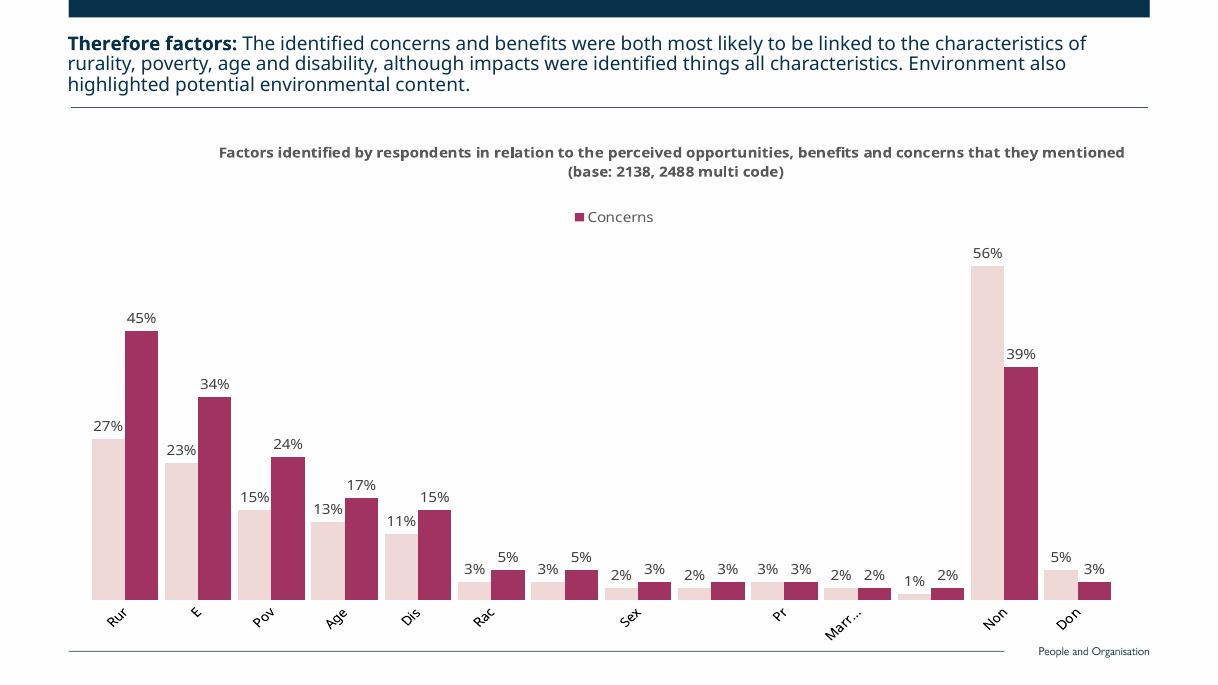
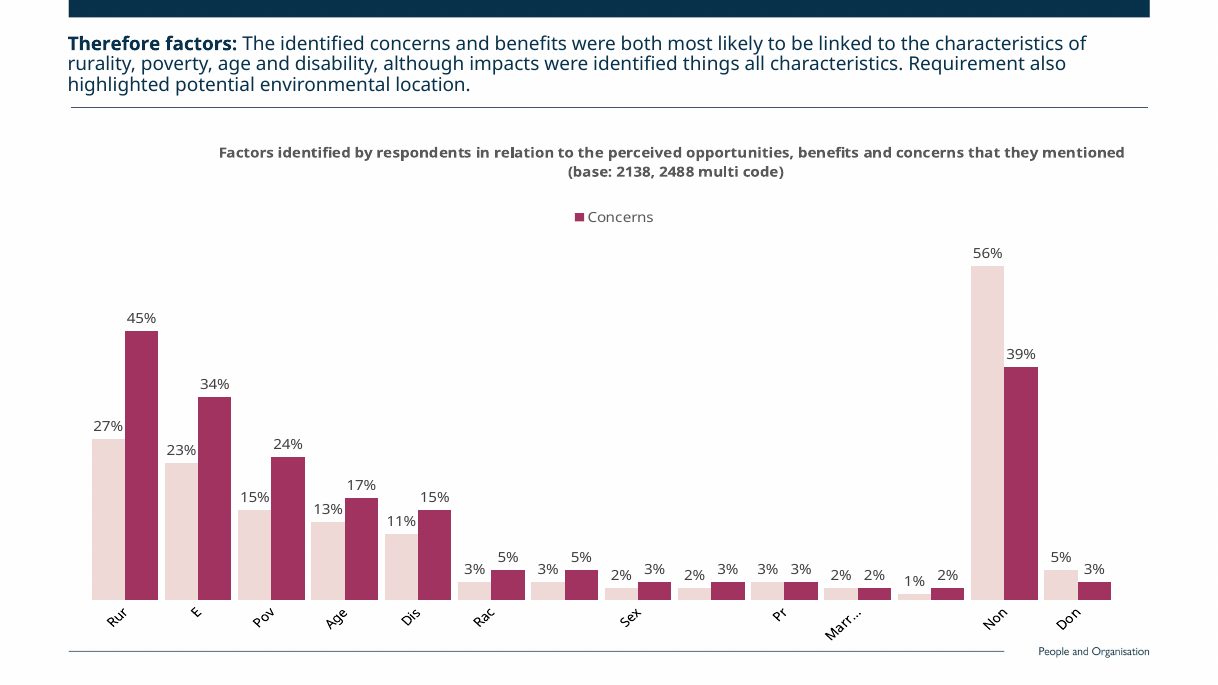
Environment: Environment -> Requirement
content: content -> location
